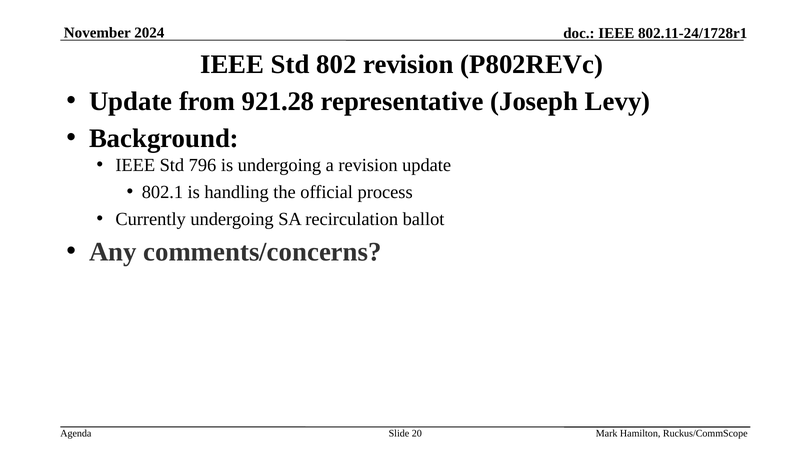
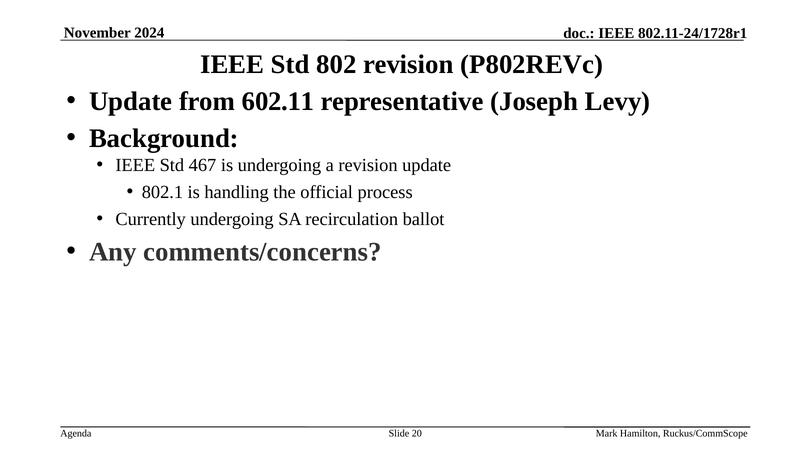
921.28: 921.28 -> 602.11
796: 796 -> 467
